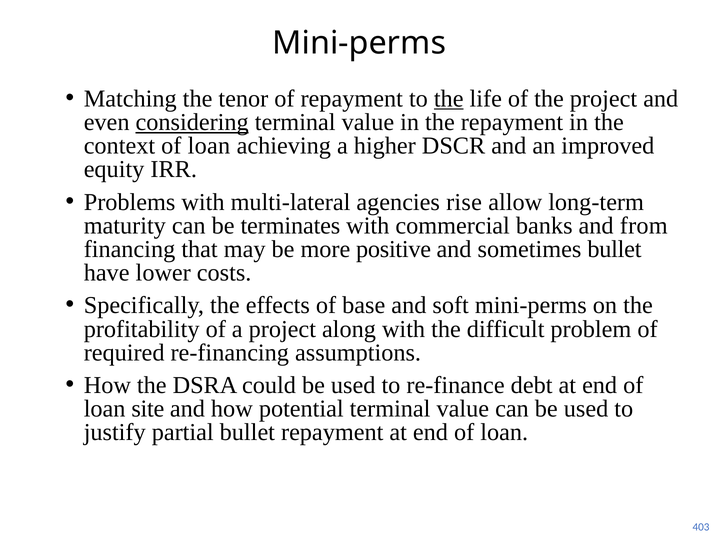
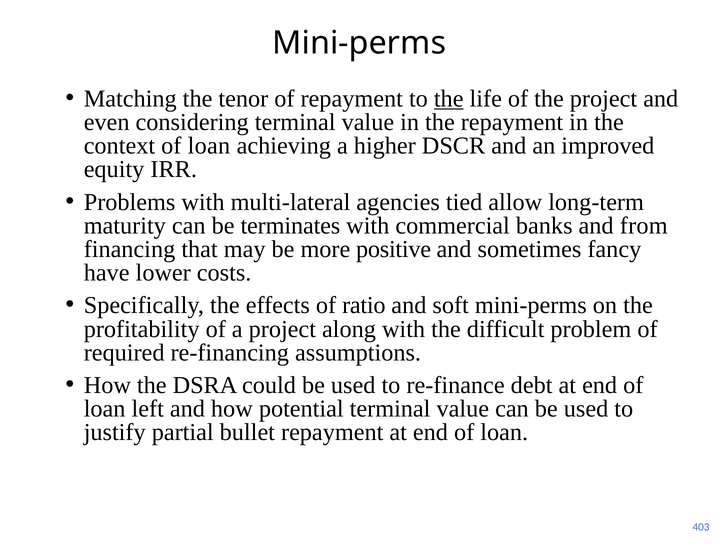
considering underline: present -> none
rise: rise -> tied
sometimes bullet: bullet -> fancy
base: base -> ratio
site: site -> left
